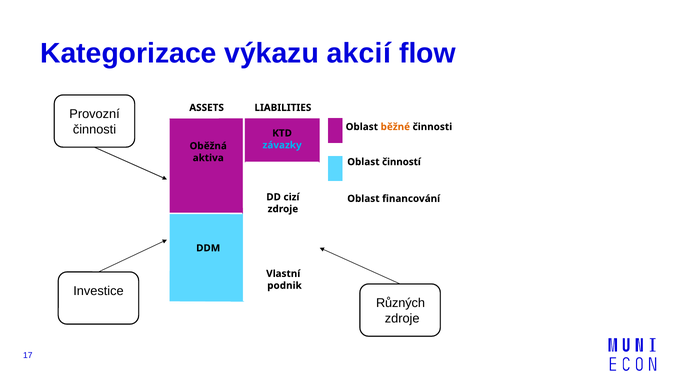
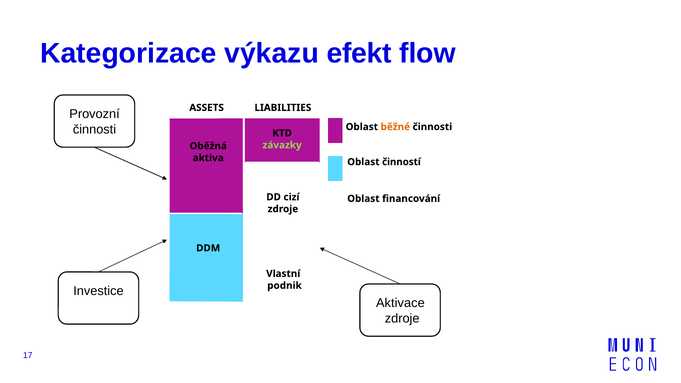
akcií: akcií -> efekt
závazky colour: light blue -> light green
Různých: Různých -> Aktivace
